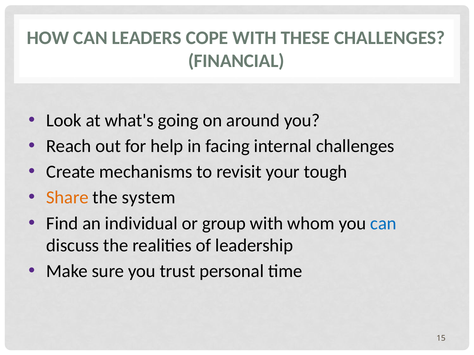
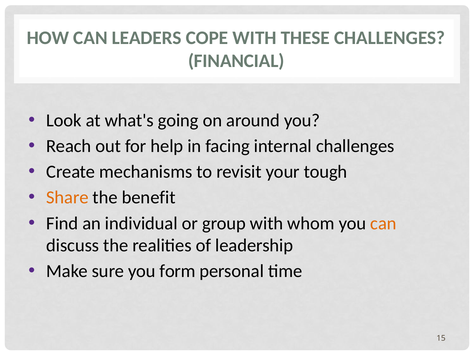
system: system -> benefit
can at (383, 224) colour: blue -> orange
trust: trust -> form
